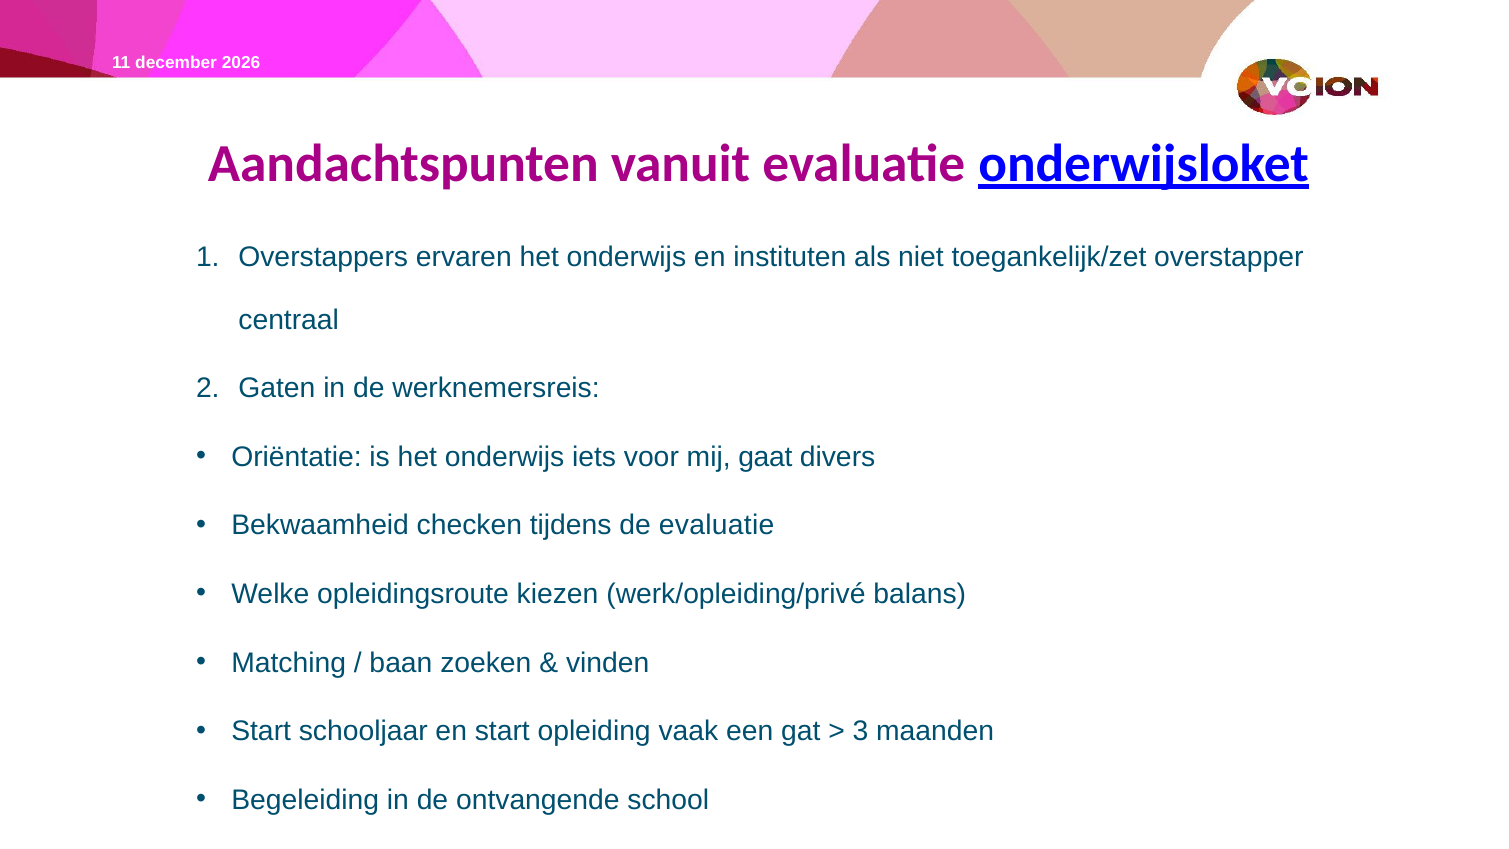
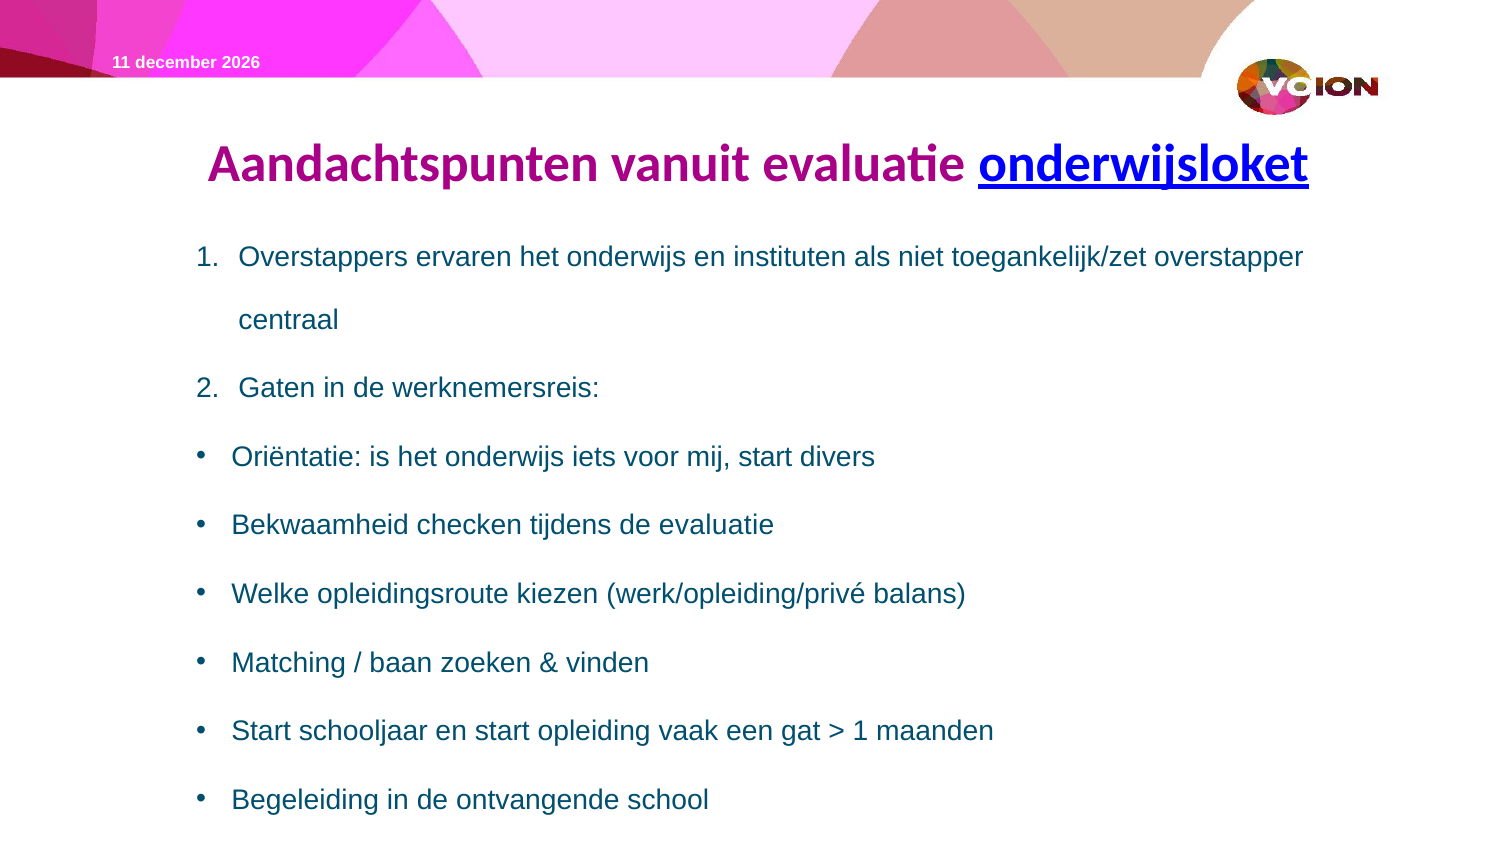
mij gaat: gaat -> start
3 at (860, 731): 3 -> 1
